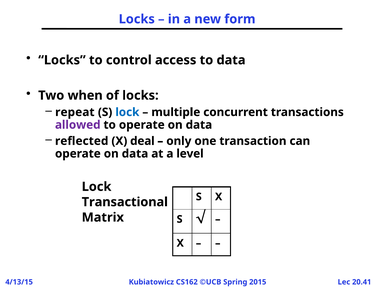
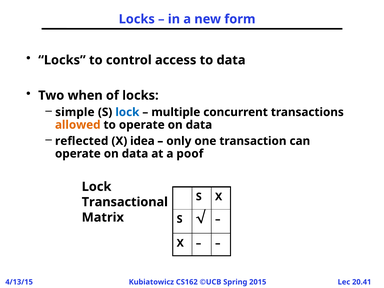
repeat: repeat -> simple
allowed colour: purple -> orange
deal: deal -> idea
level: level -> poof
